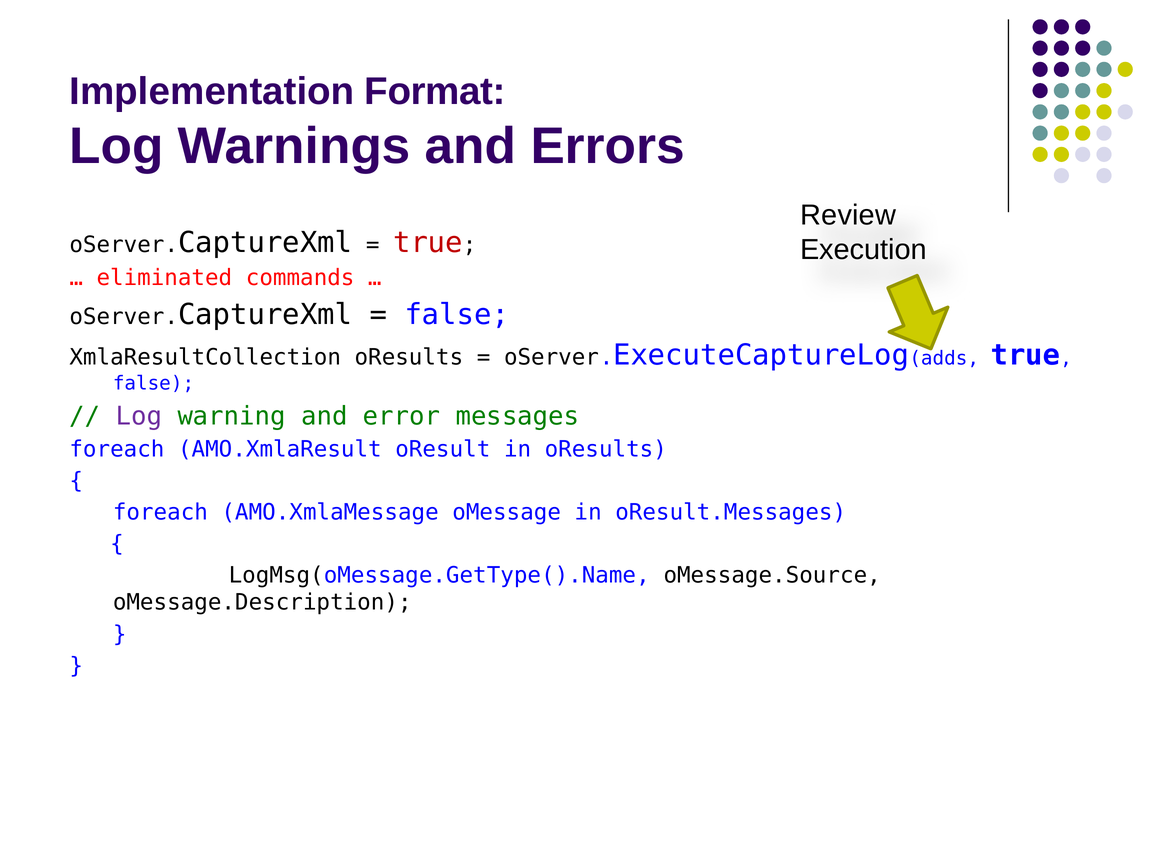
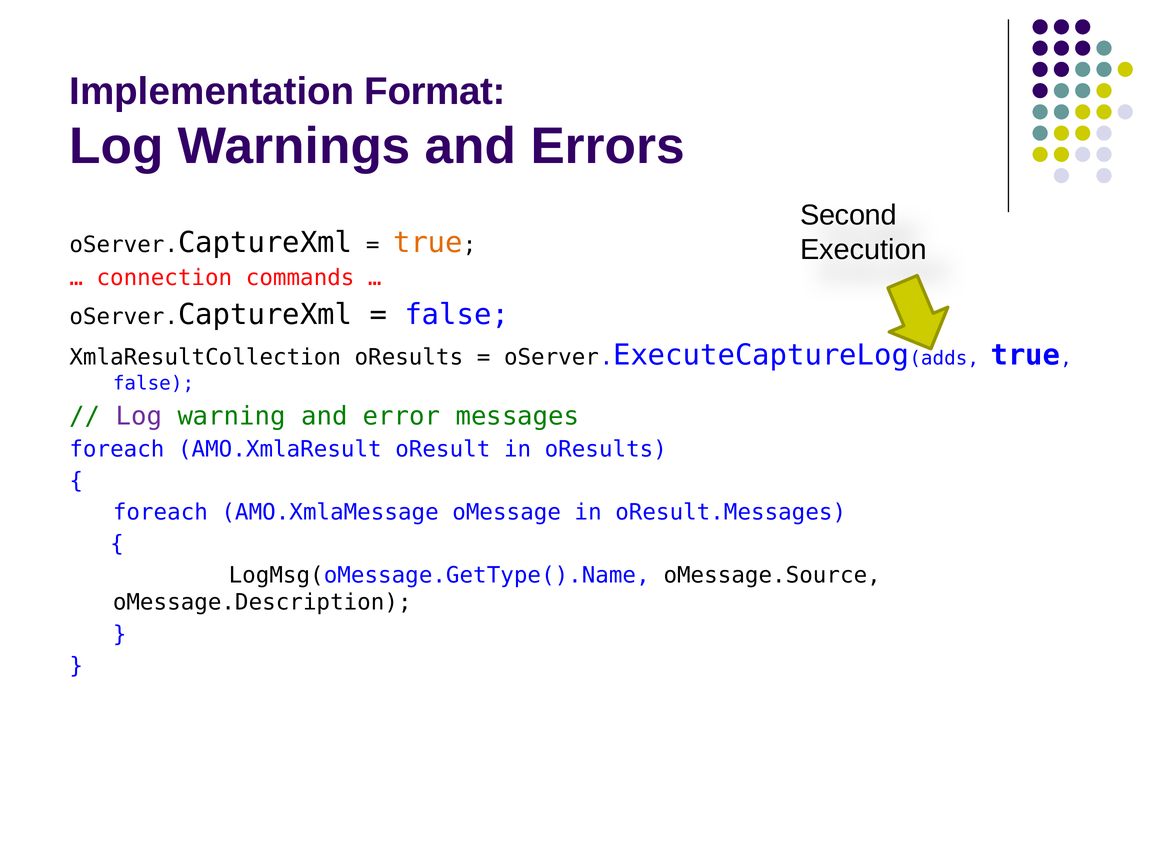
Review: Review -> Second
true at (428, 243) colour: red -> orange
eliminated: eliminated -> connection
